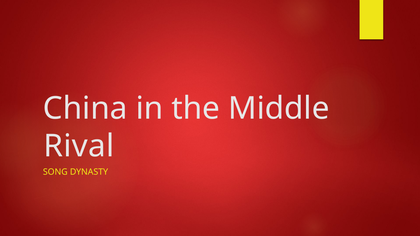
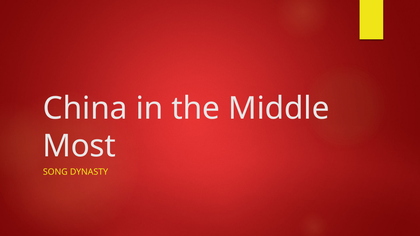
Rival: Rival -> Most
